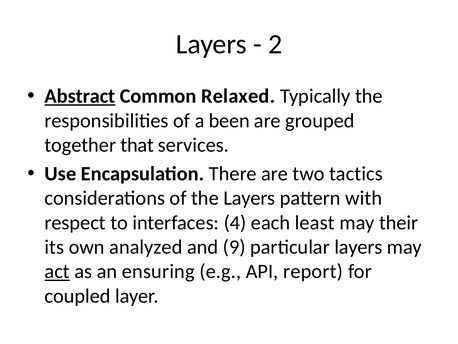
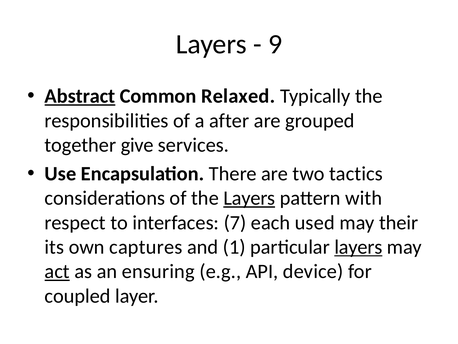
2: 2 -> 9
been: been -> after
that: that -> give
Layers at (249, 198) underline: none -> present
4: 4 -> 7
least: least -> used
analyzed: analyzed -> captures
9: 9 -> 1
layers at (358, 247) underline: none -> present
report: report -> device
